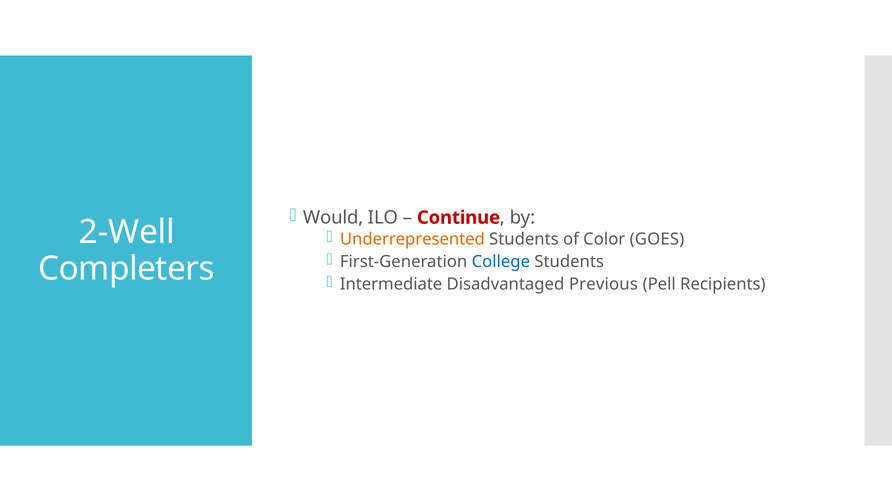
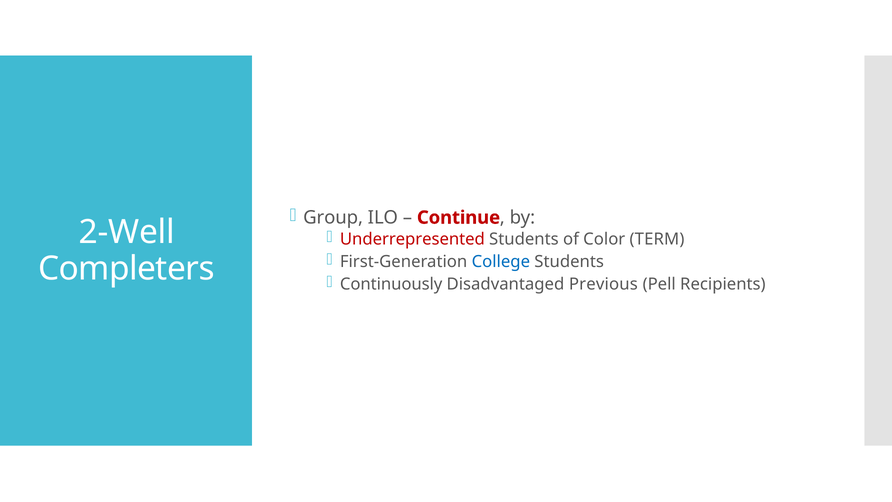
Would: Would -> Group
Underrepresented colour: orange -> red
GOES: GOES -> TERM
Intermediate: Intermediate -> Continuously
